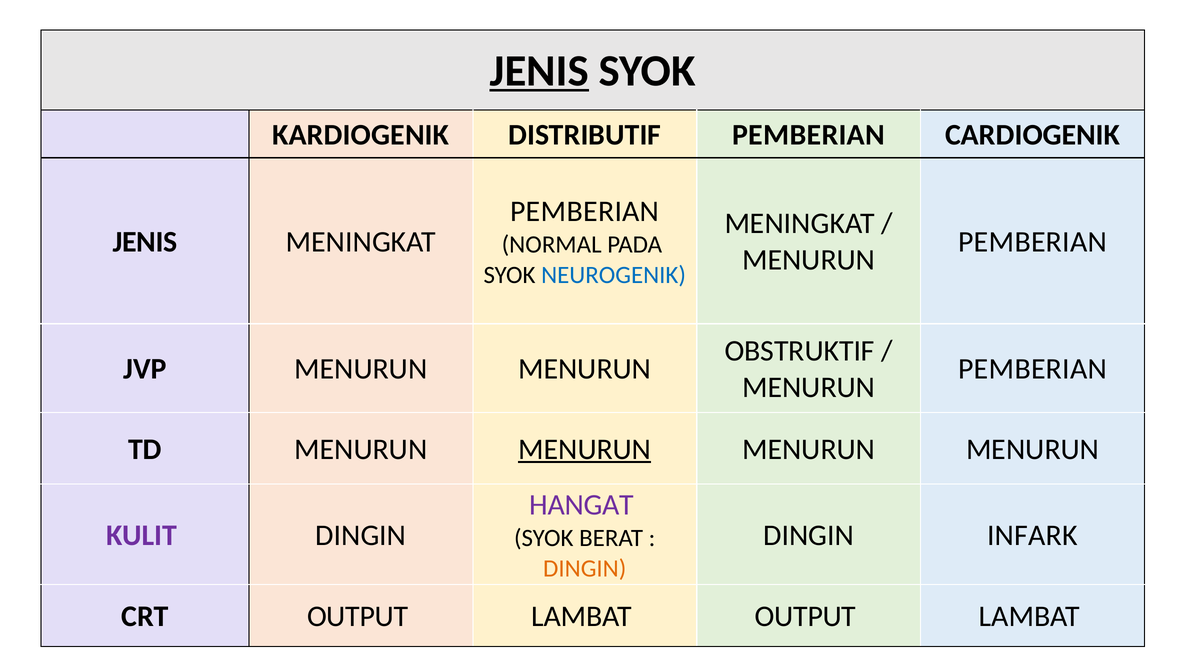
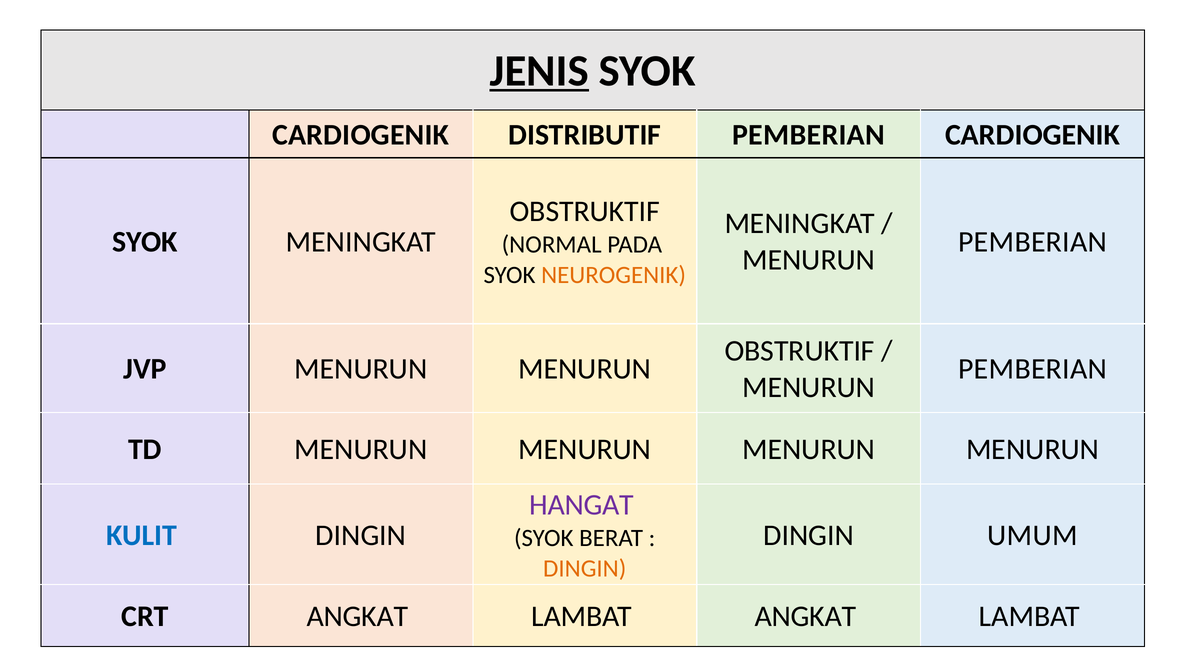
KARDIOGENIK at (361, 135): KARDIOGENIK -> CARDIOGENIK
PEMBERIAN at (585, 211): PEMBERIAN -> OBSTRUKTIF
JENIS at (145, 242): JENIS -> SYOK
NEUROGENIK colour: blue -> orange
MENURUN at (585, 449) underline: present -> none
KULIT colour: purple -> blue
INFARK: INFARK -> UMUM
CRT OUTPUT: OUTPUT -> ANGKAT
LAMBAT OUTPUT: OUTPUT -> ANGKAT
